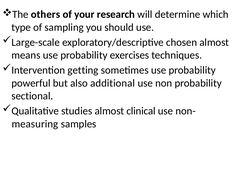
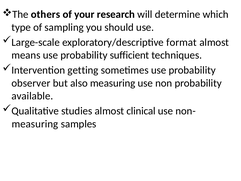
chosen: chosen -> format
exercises: exercises -> sufficient
powerful: powerful -> observer
also additional: additional -> measuring
sectional: sectional -> available
